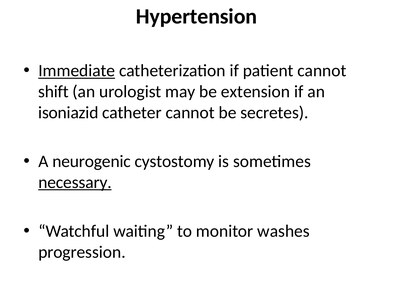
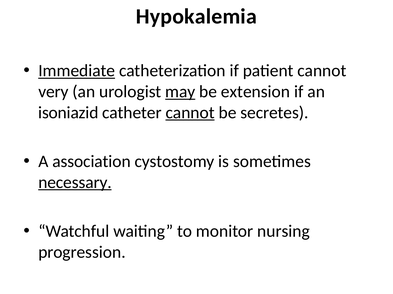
Hypertension: Hypertension -> Hypokalemia
shift: shift -> very
may underline: none -> present
cannot at (190, 113) underline: none -> present
neurogenic: neurogenic -> association
washes: washes -> nursing
